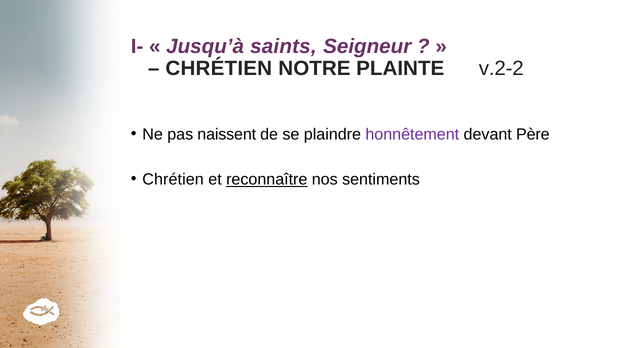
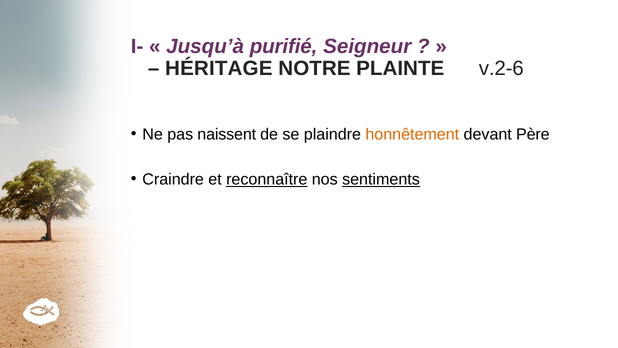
saints: saints -> purifié
CHRÉTIEN at (219, 68): CHRÉTIEN -> HÉRITAGE
v.2-2: v.2-2 -> v.2-6
honnêtement colour: purple -> orange
Chrétien at (173, 179): Chrétien -> Craindre
sentiments underline: none -> present
